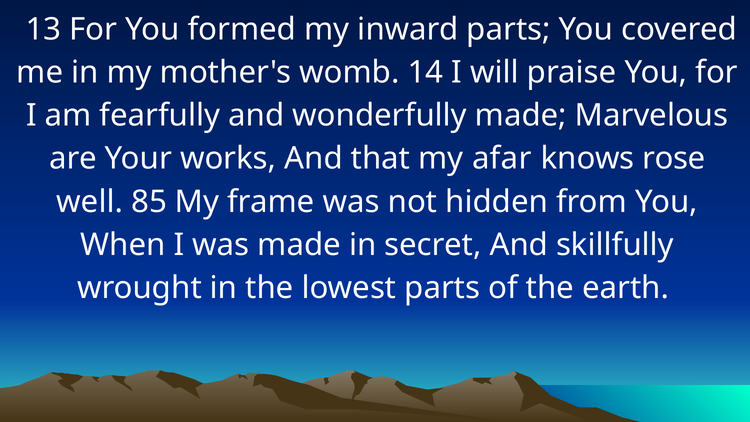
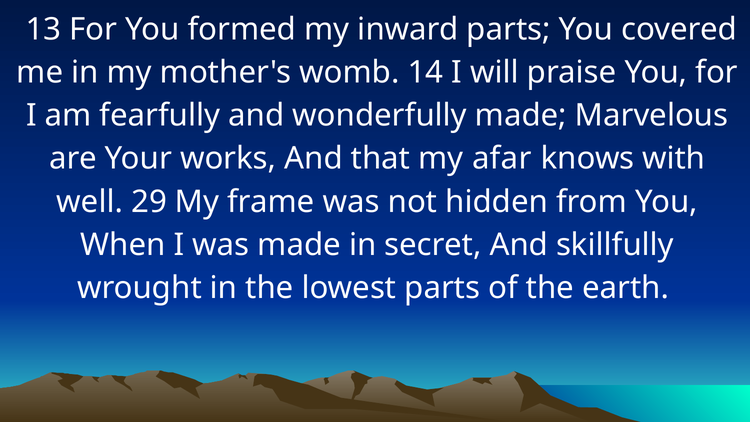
rose: rose -> with
85: 85 -> 29
